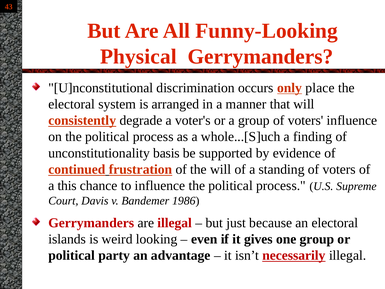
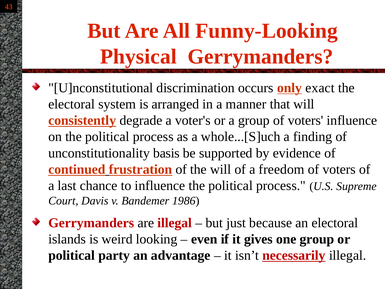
place: place -> exact
standing: standing -> freedom
this: this -> last
